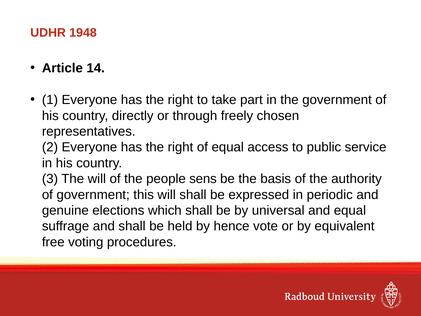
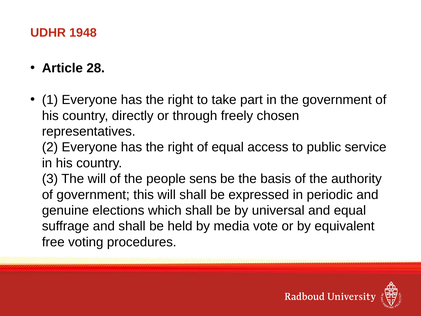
14: 14 -> 28
hence: hence -> media
